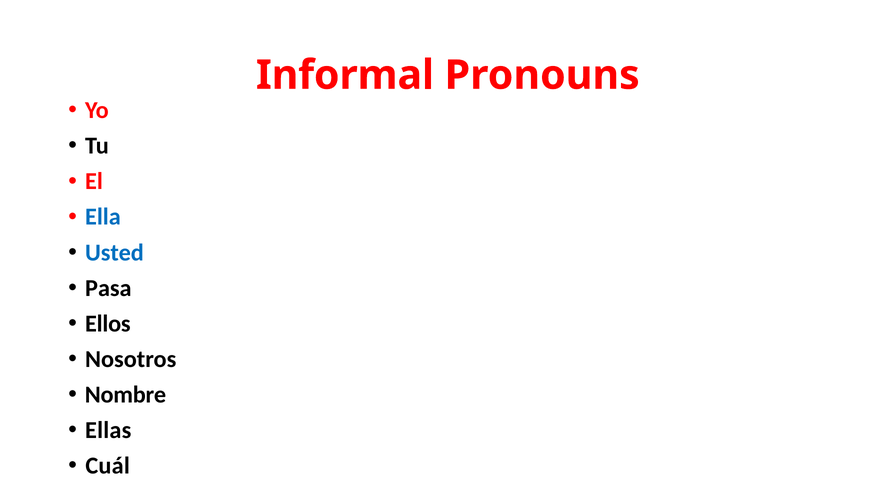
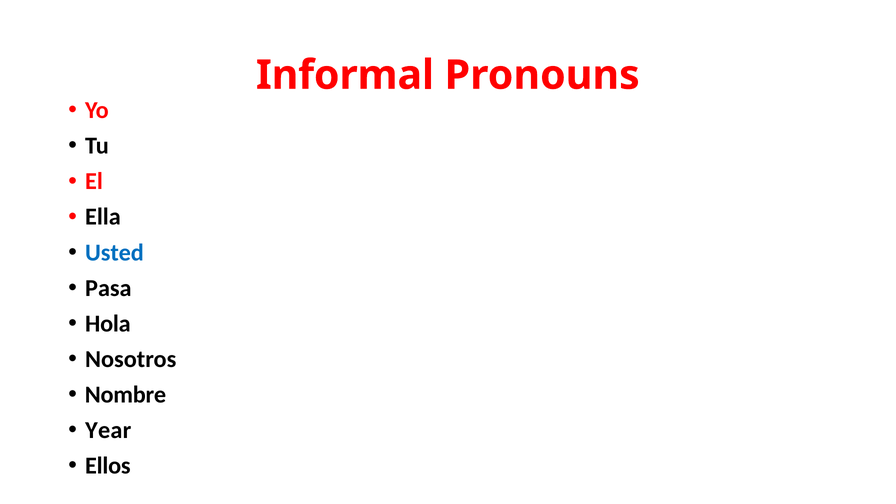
Ella colour: blue -> black
Ellos: Ellos -> Hola
Ellas: Ellas -> Year
Cuál: Cuál -> Ellos
